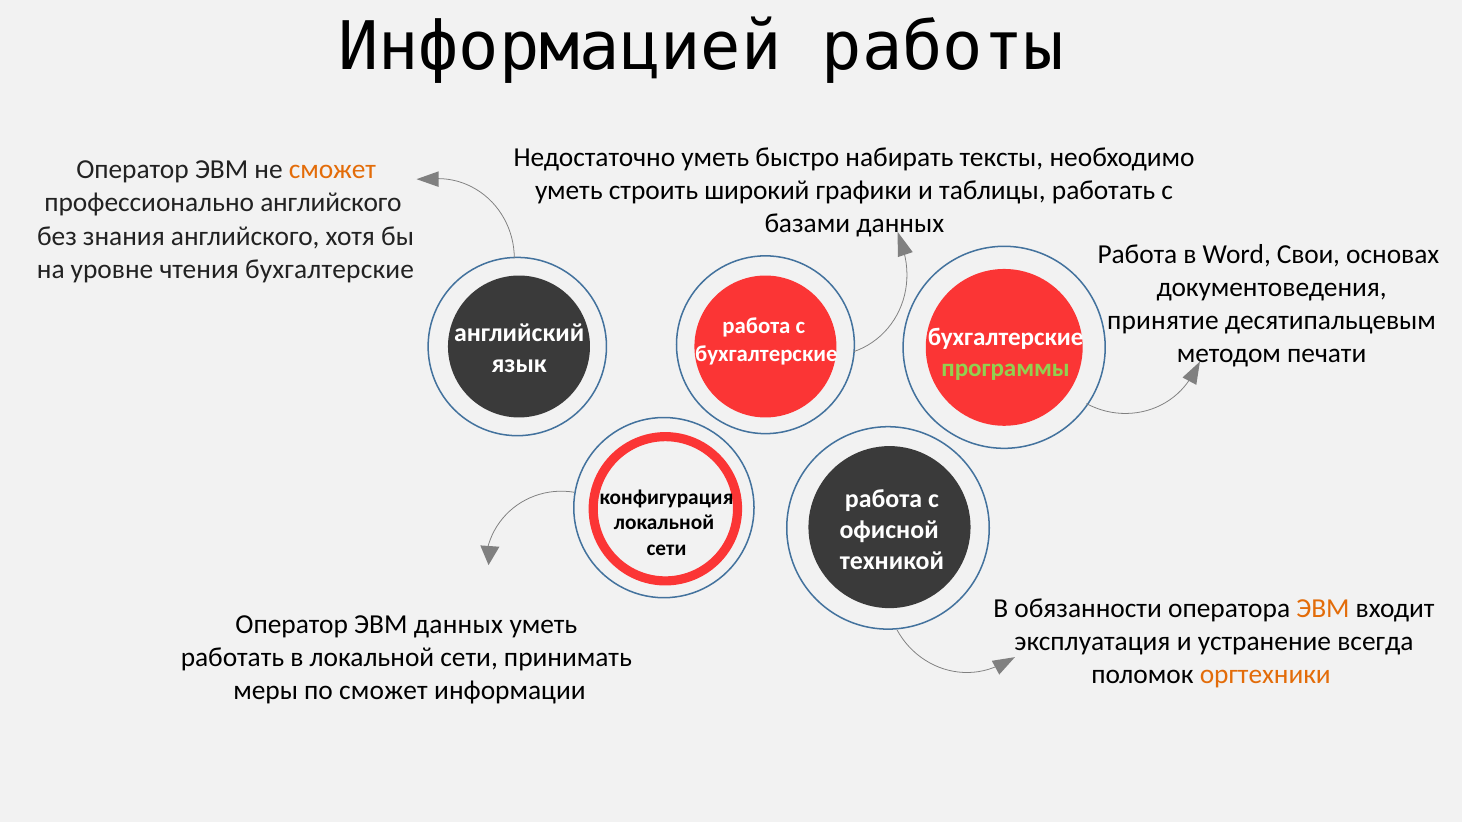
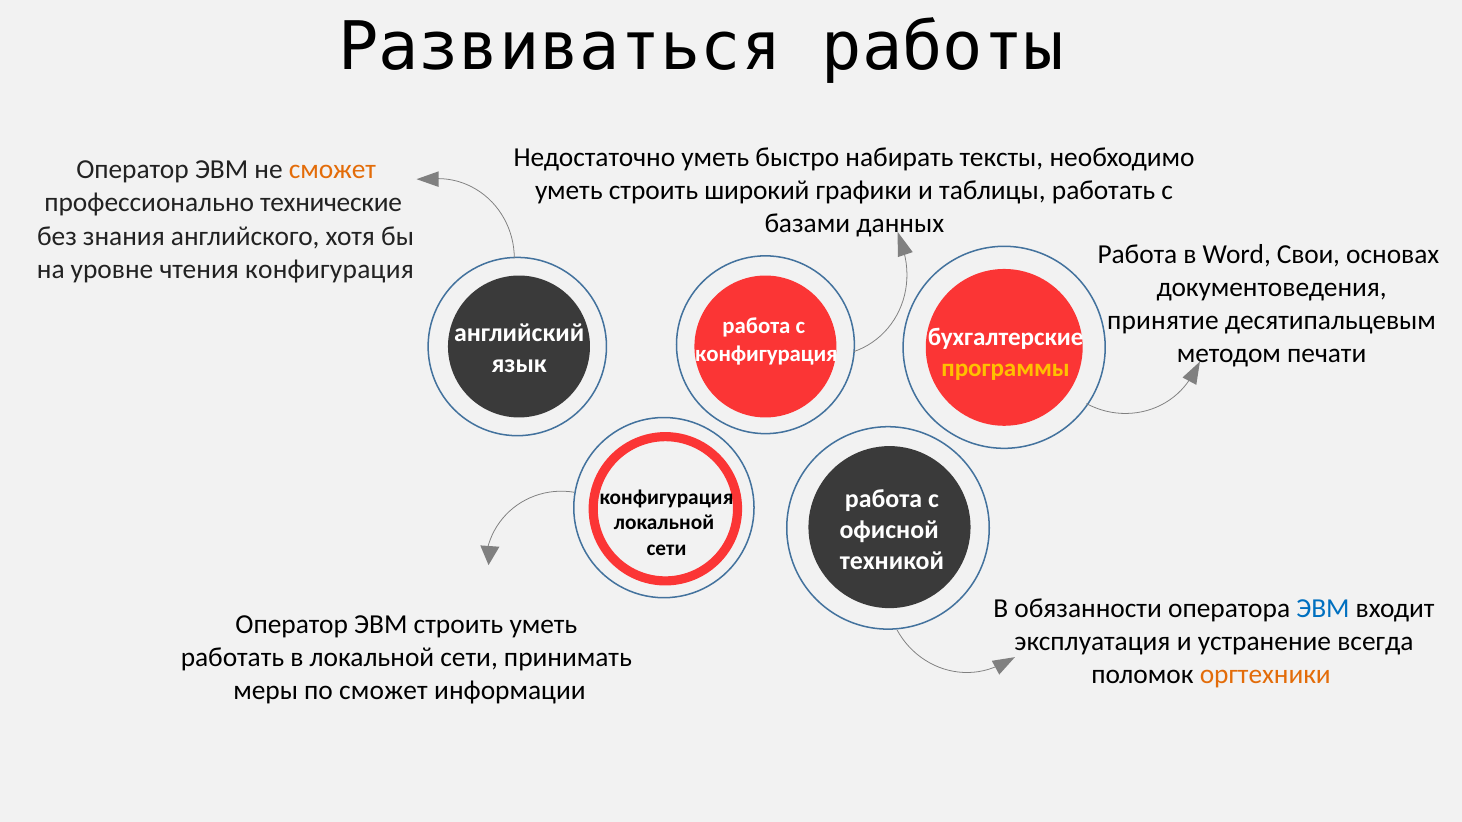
Информацией: Информацией -> Развиваться
профессионально английского: английского -> технические
чтения бухгалтерские: бухгалтерские -> конфигурация
бухгалтерские at (766, 354): бухгалтерские -> конфигурация
программы colour: light green -> yellow
ЭВМ at (1323, 609) colour: orange -> blue
ЭВМ данных: данных -> строить
